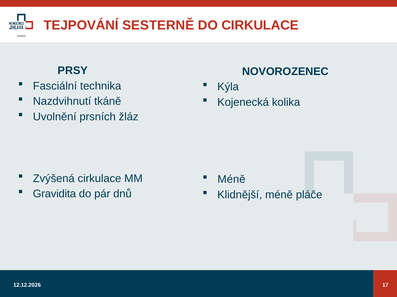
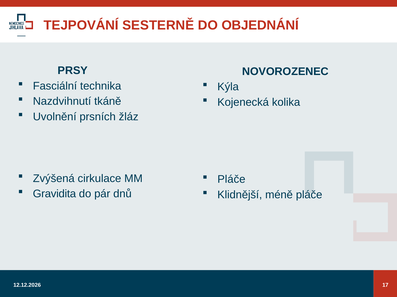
DO CIRKULACE: CIRKULACE -> OBJEDNÁNÍ
Méně at (231, 180): Méně -> Pláče
